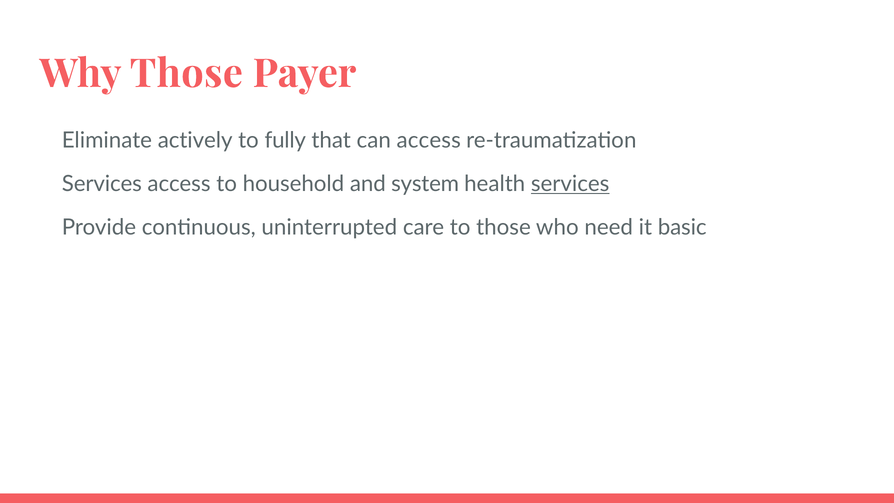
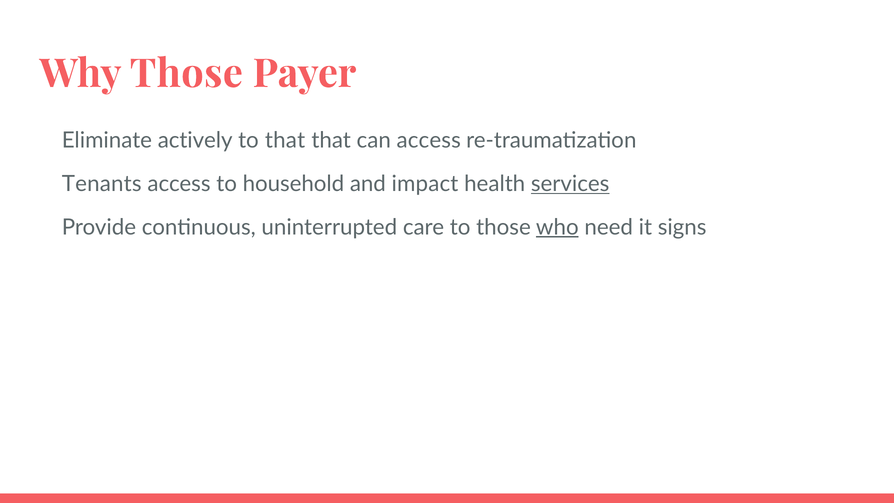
to fully: fully -> that
Services at (102, 184): Services -> Tenants
system: system -> impact
who underline: none -> present
basic: basic -> signs
